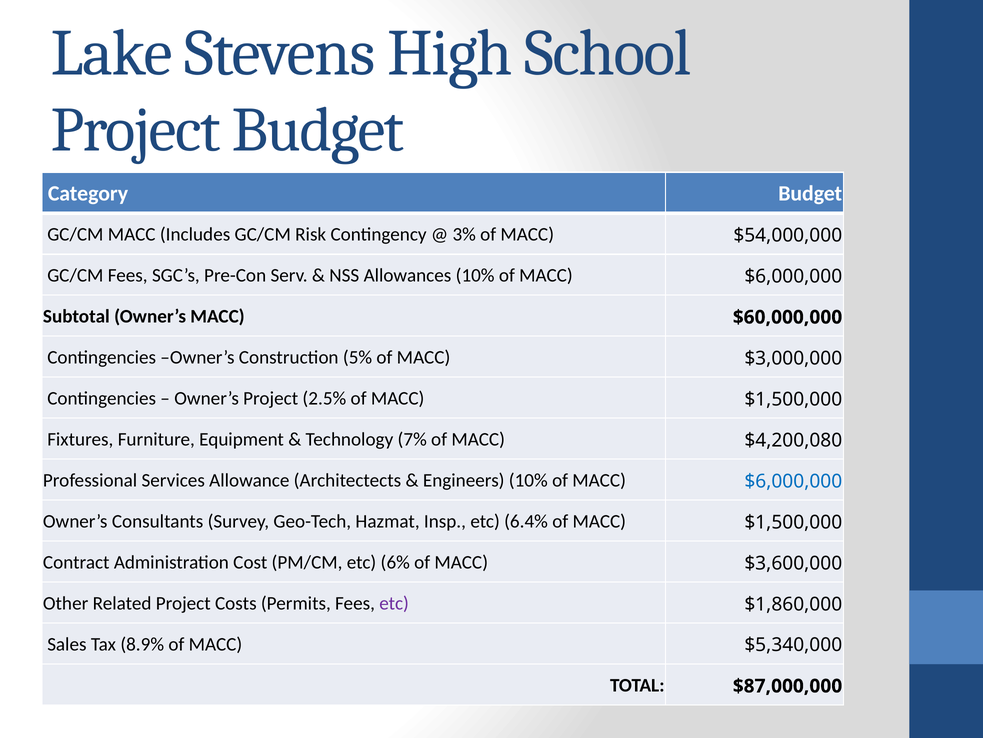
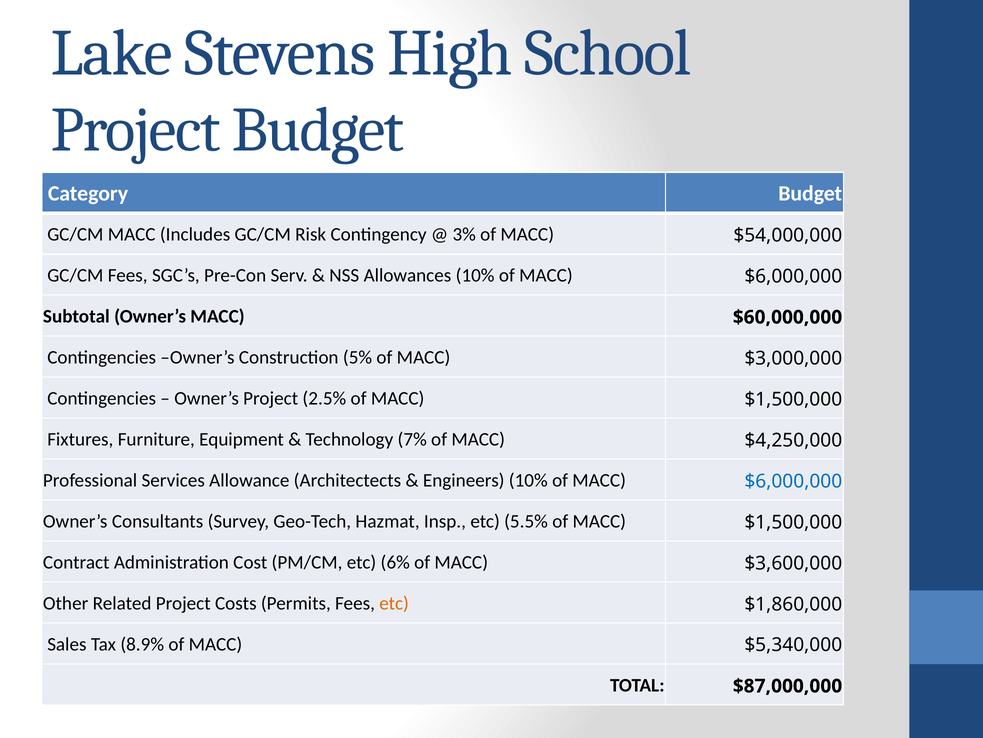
$4,200,080: $4,200,080 -> $4,250,000
6.4%: 6.4% -> 5.5%
etc at (394, 603) colour: purple -> orange
